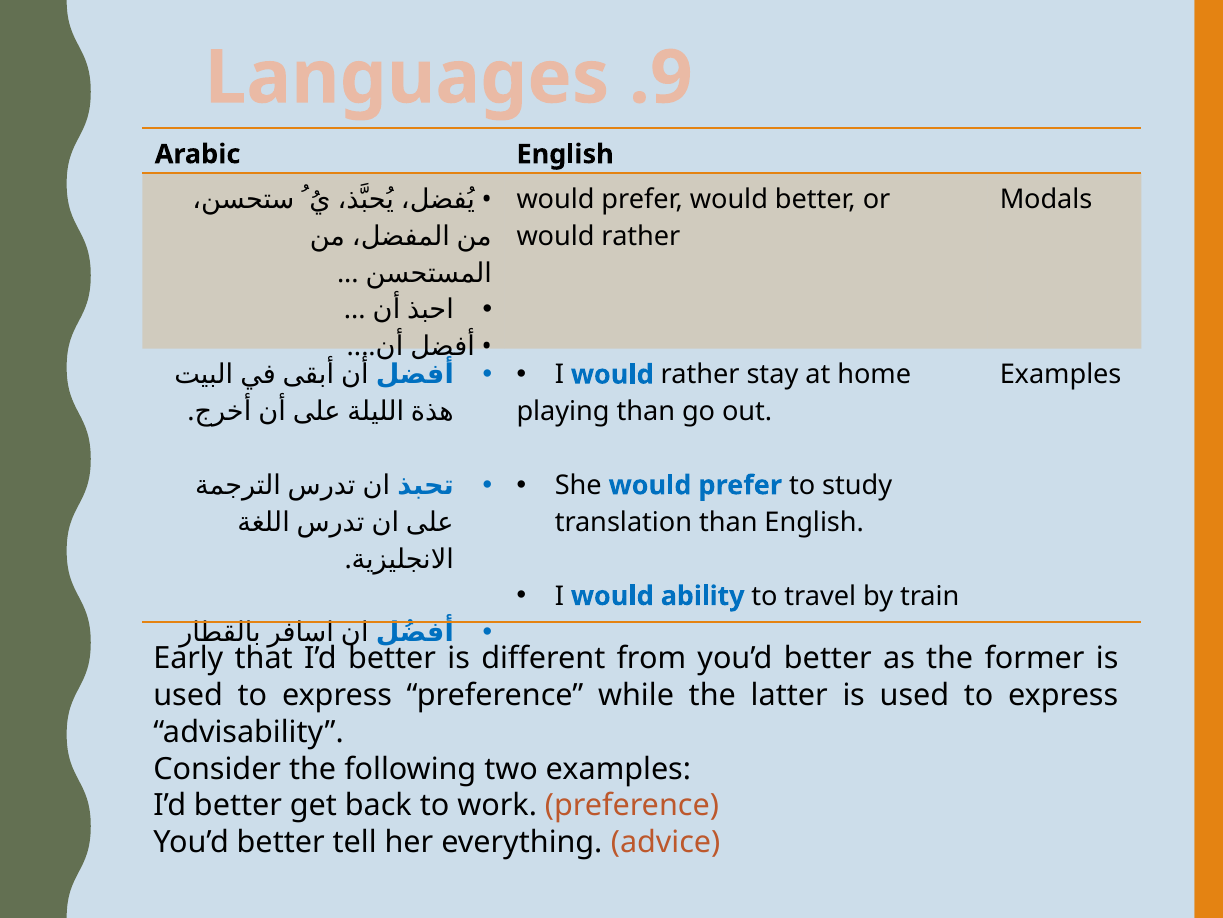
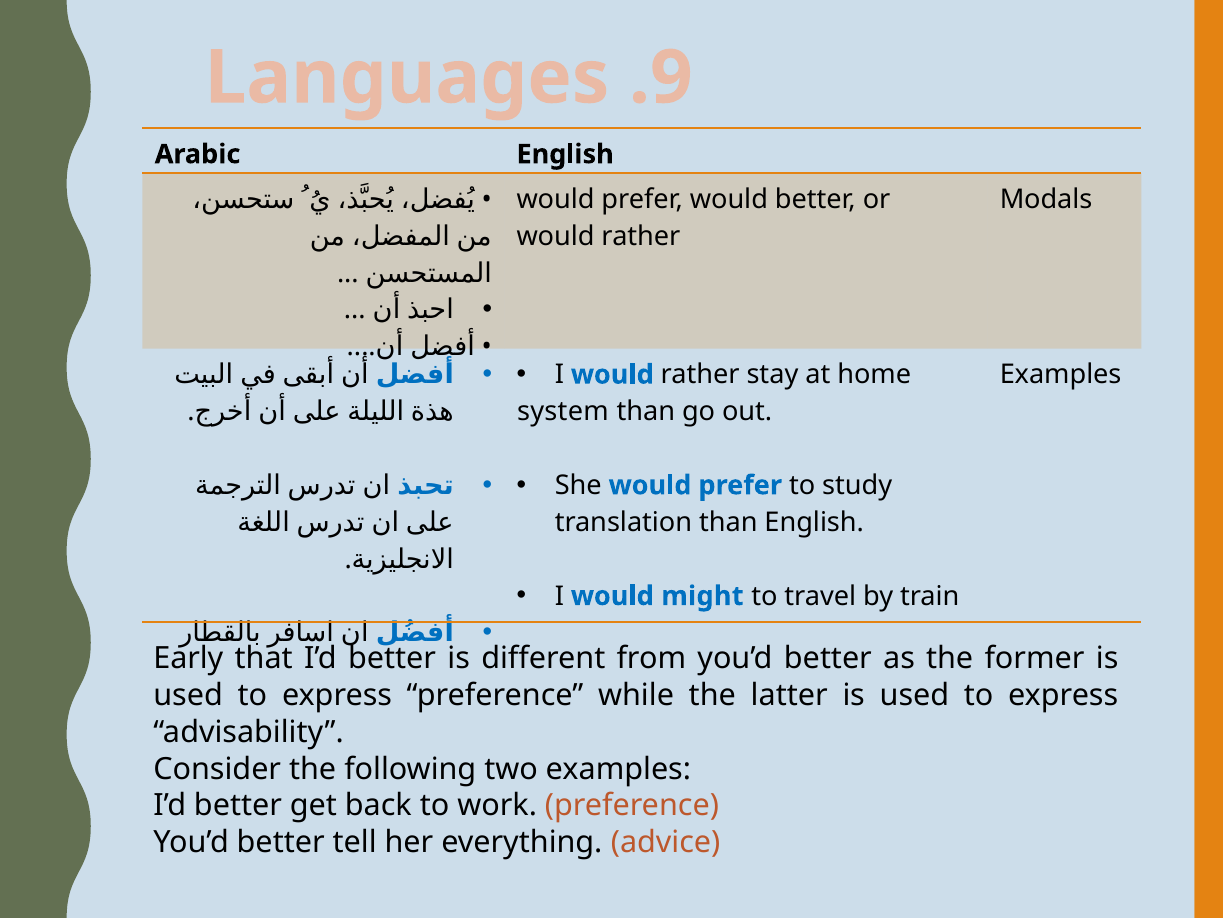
playing: playing -> system
ability: ability -> might
